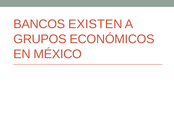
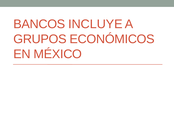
EXISTEN: EXISTEN -> INCLUYE
